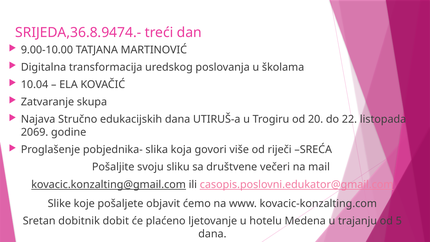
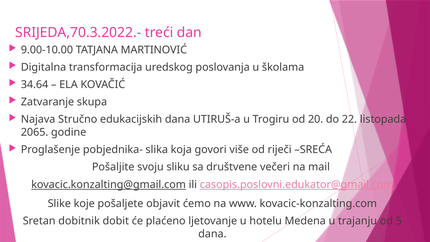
SRIJEDA,36.8.9474.-: SRIJEDA,36.8.9474.- -> SRIJEDA,70.3.2022.-
10.04: 10.04 -> 34.64
2069: 2069 -> 2065
